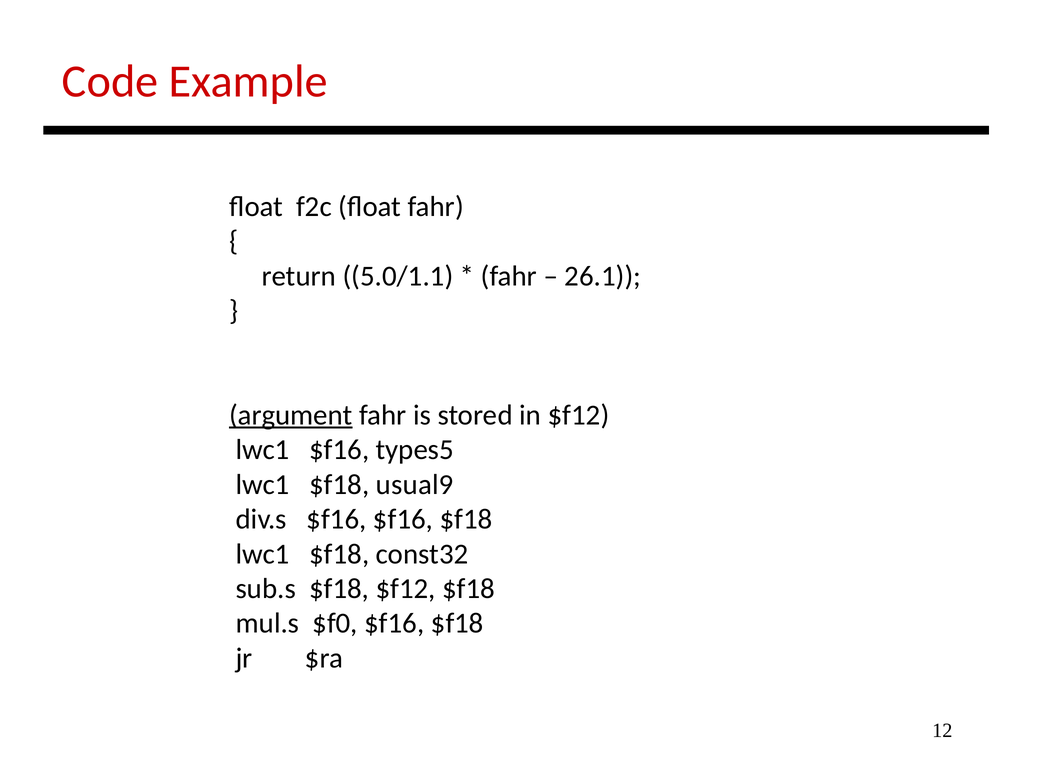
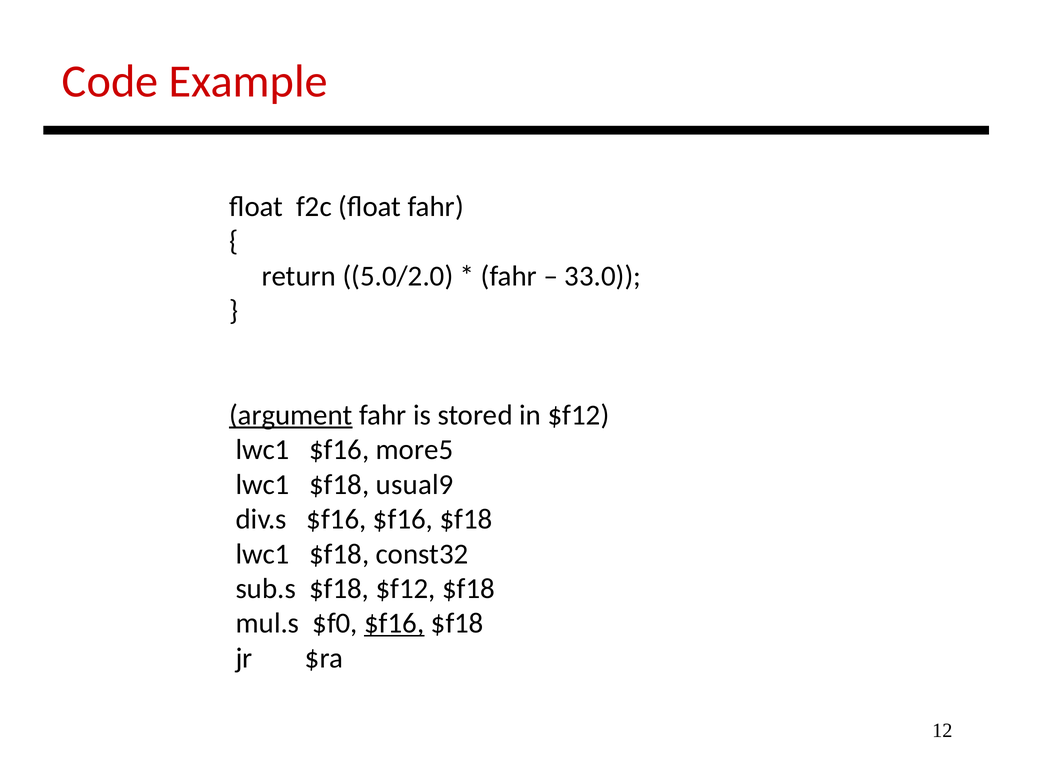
5.0/1.1: 5.0/1.1 -> 5.0/2.0
26.1: 26.1 -> 33.0
types5: types5 -> more5
$f16 at (394, 623) underline: none -> present
